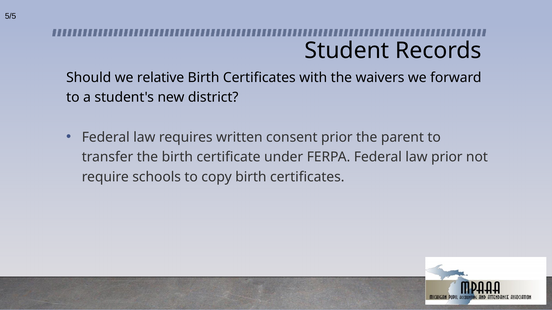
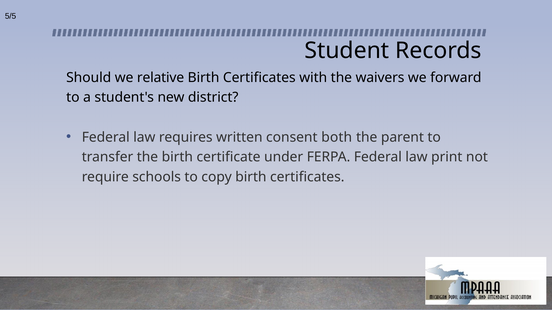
consent prior: prior -> both
law prior: prior -> print
